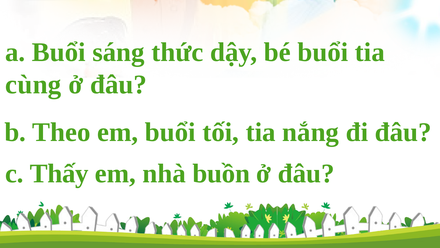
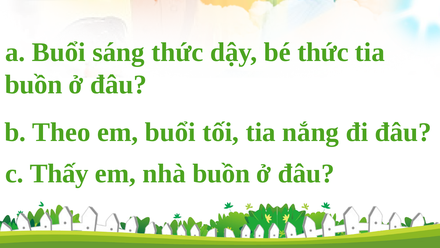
bé buổi: buổi -> thức
cùng at (33, 85): cùng -> buồn
